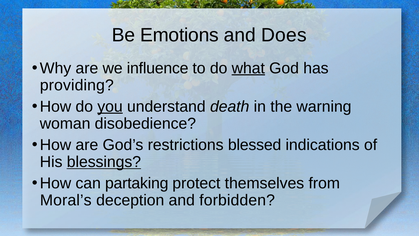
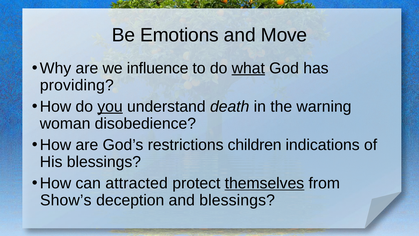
Does: Does -> Move
blessed: blessed -> children
blessings at (104, 162) underline: present -> none
partaking: partaking -> attracted
themselves underline: none -> present
Moral’s: Moral’s -> Show’s
and forbidden: forbidden -> blessings
